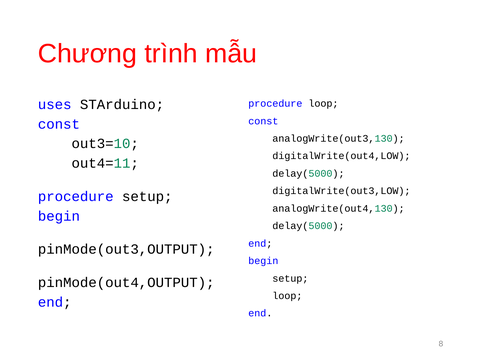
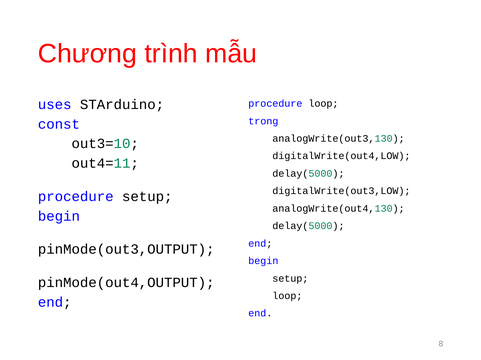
const at (263, 121): const -> trong
